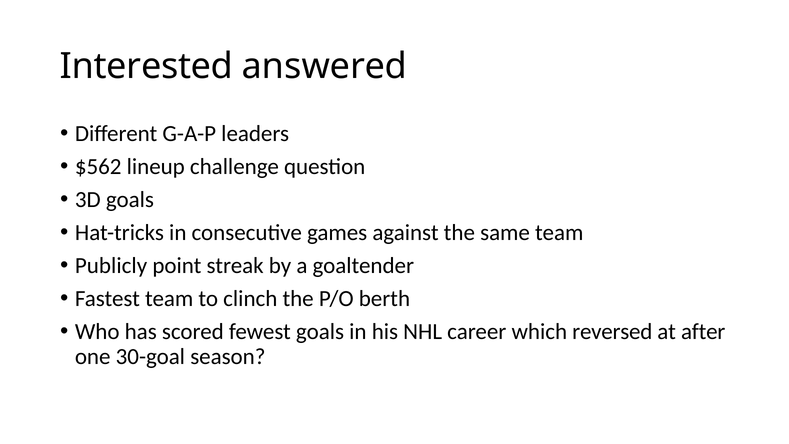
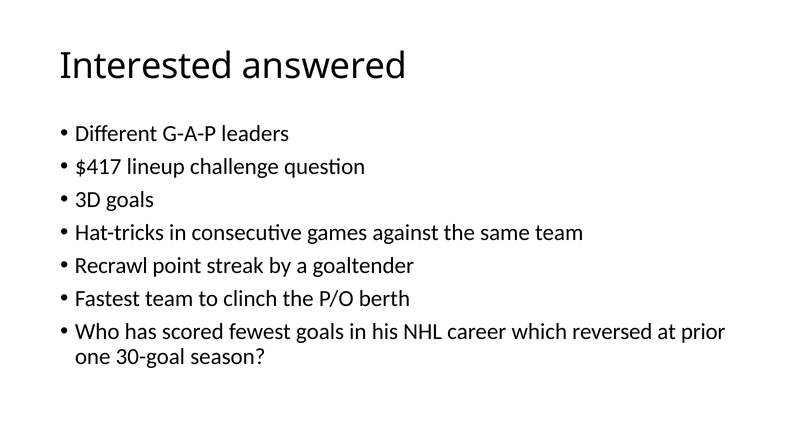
$562: $562 -> $417
Publicly: Publicly -> Recrawl
after: after -> prior
